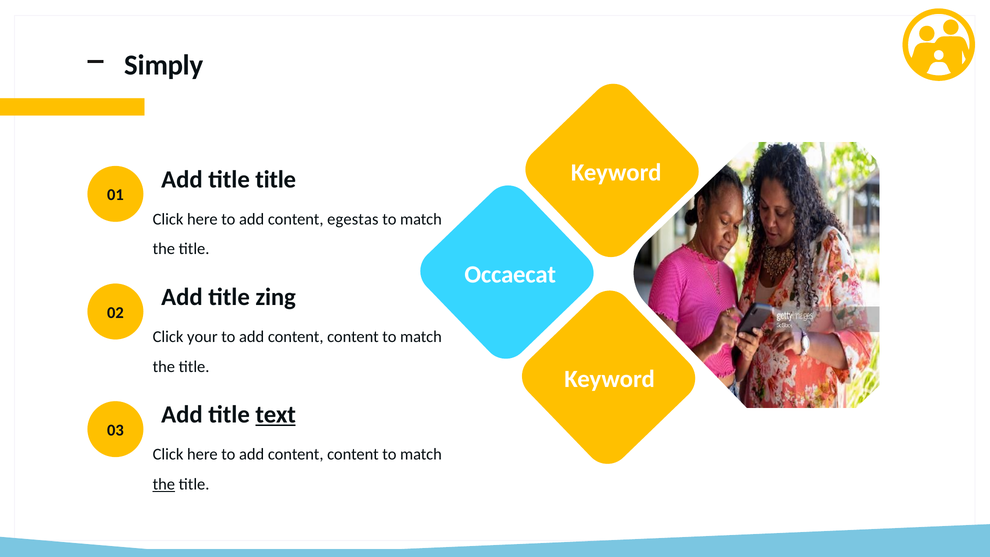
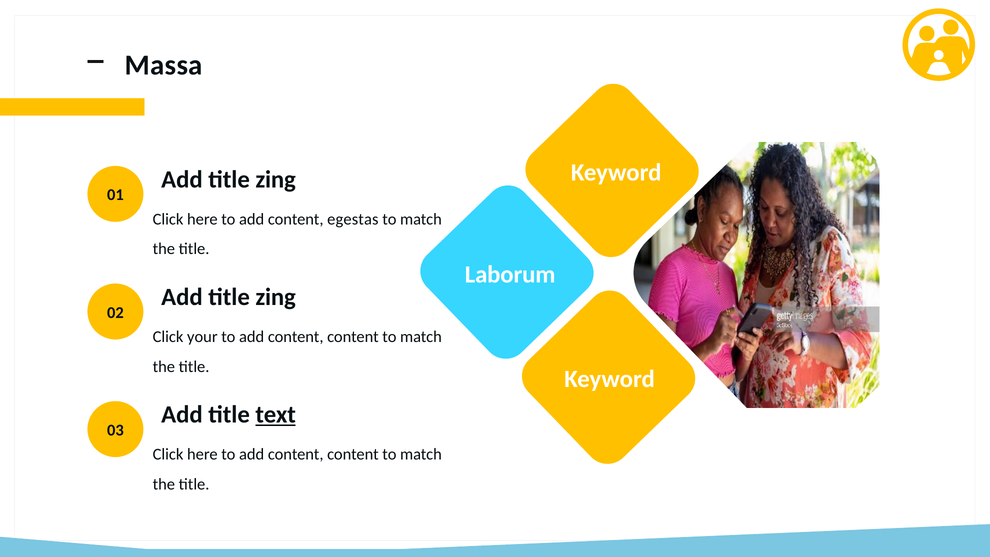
Simply: Simply -> Massa
title at (276, 179): title -> zing
Occaecat: Occaecat -> Laborum
the at (164, 484) underline: present -> none
